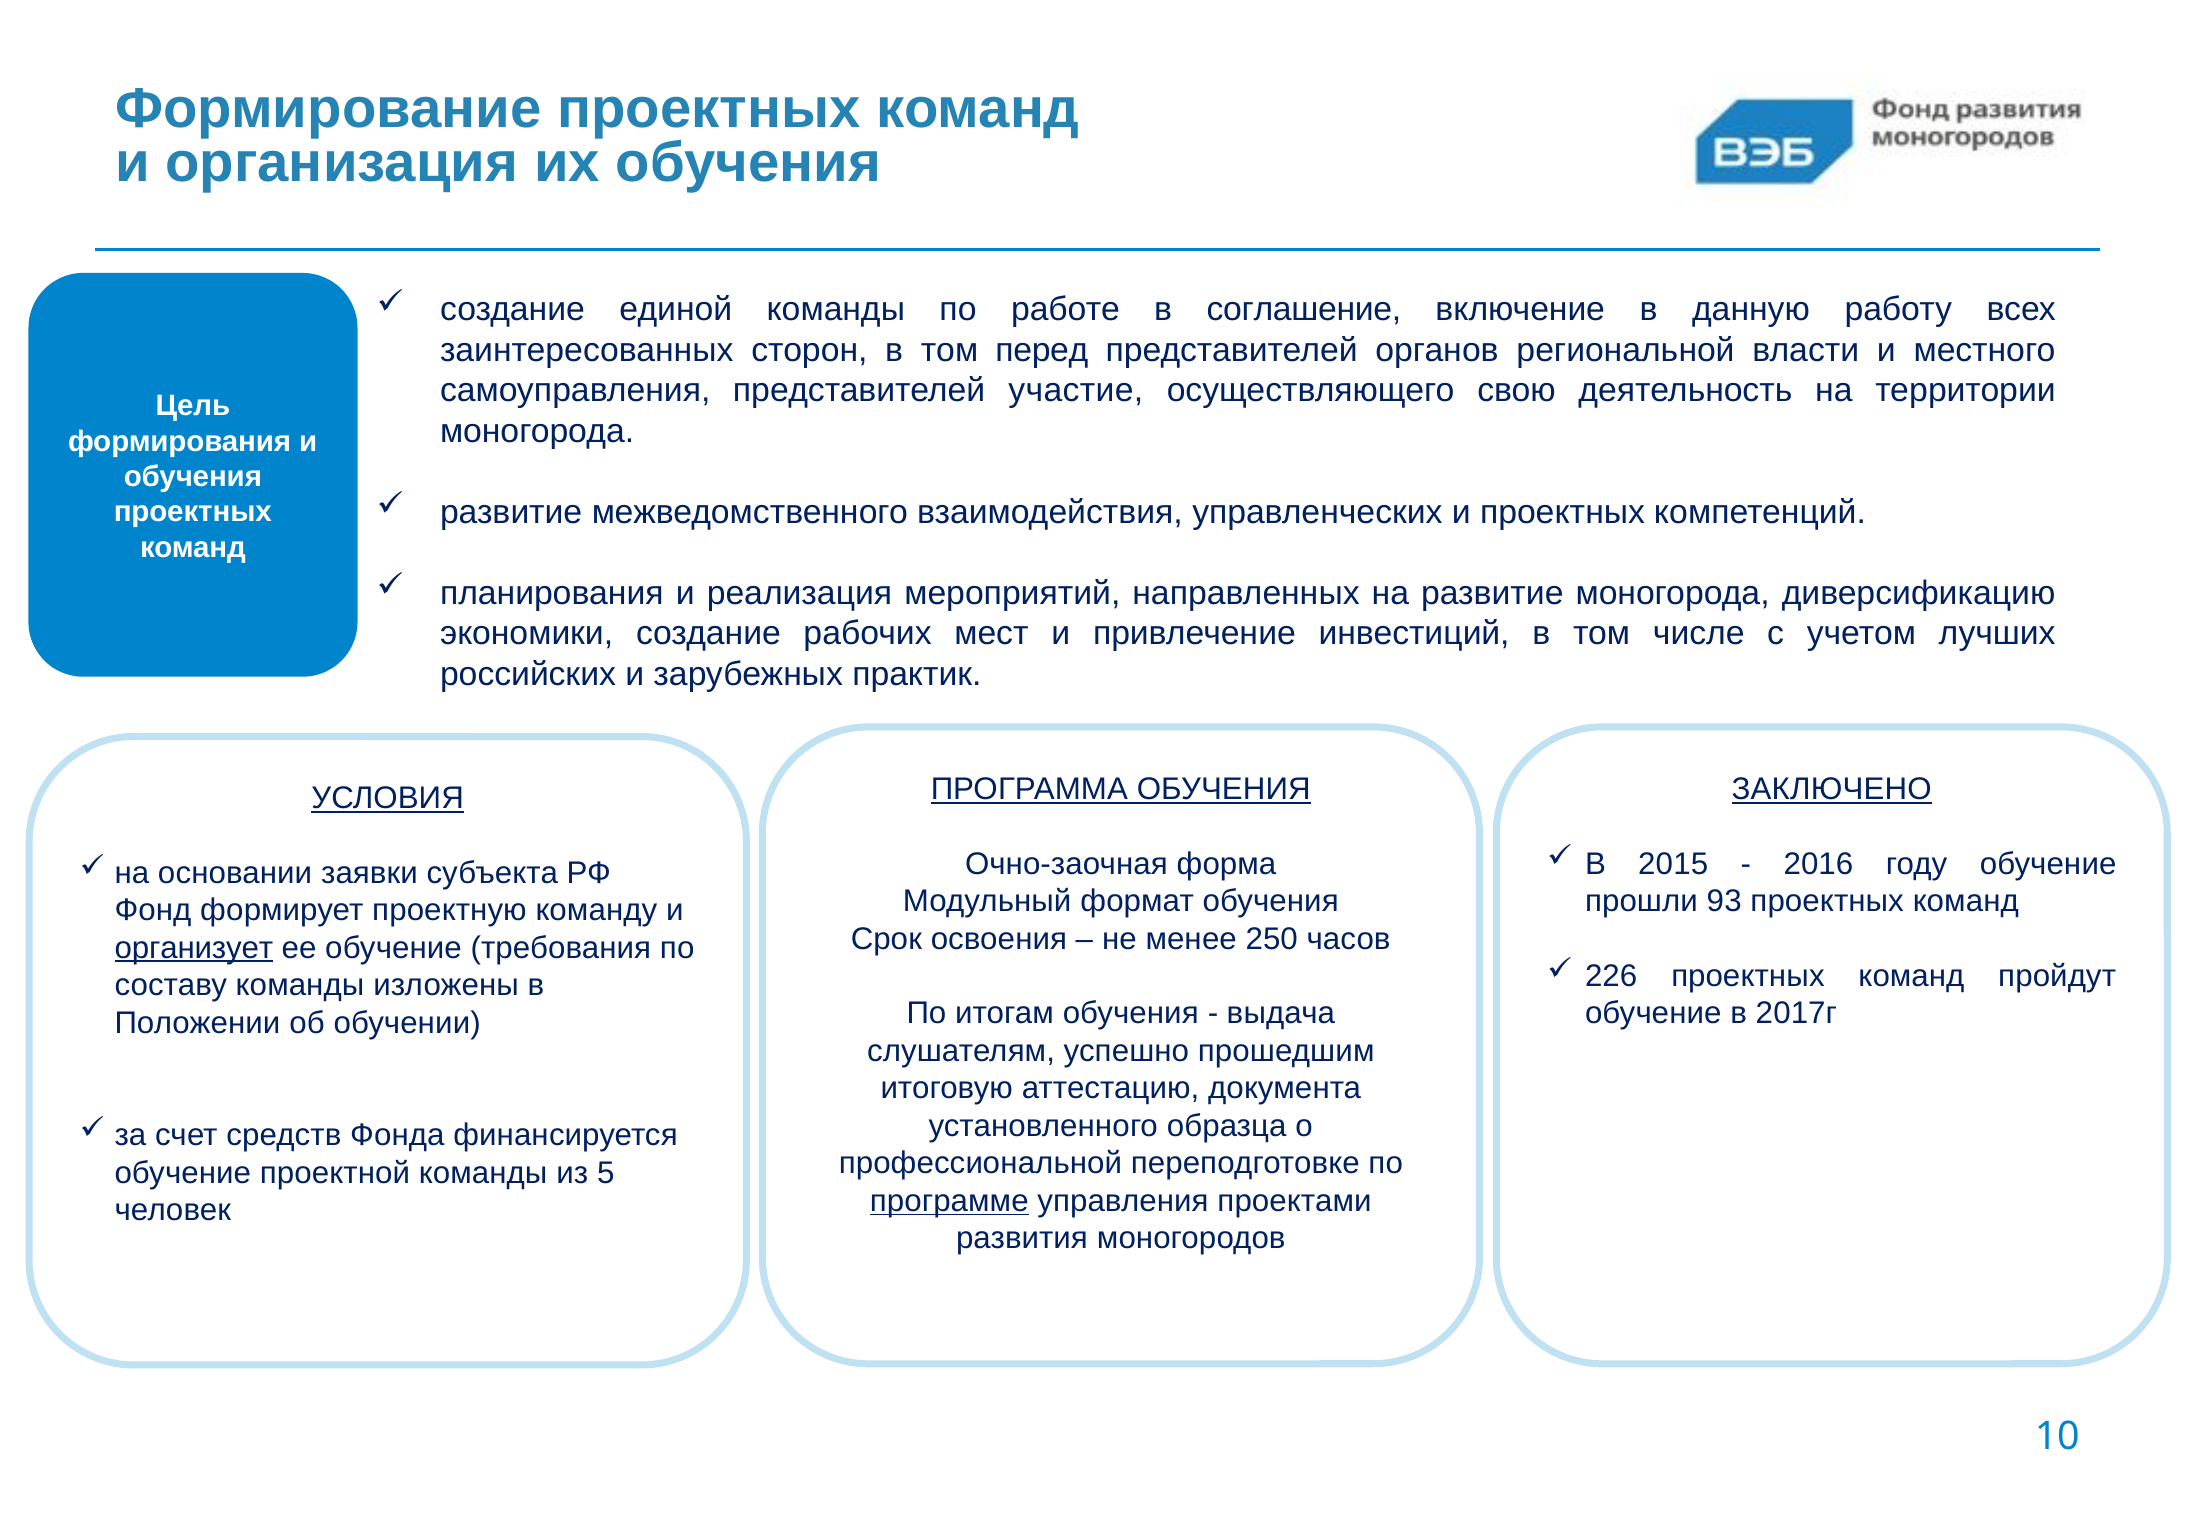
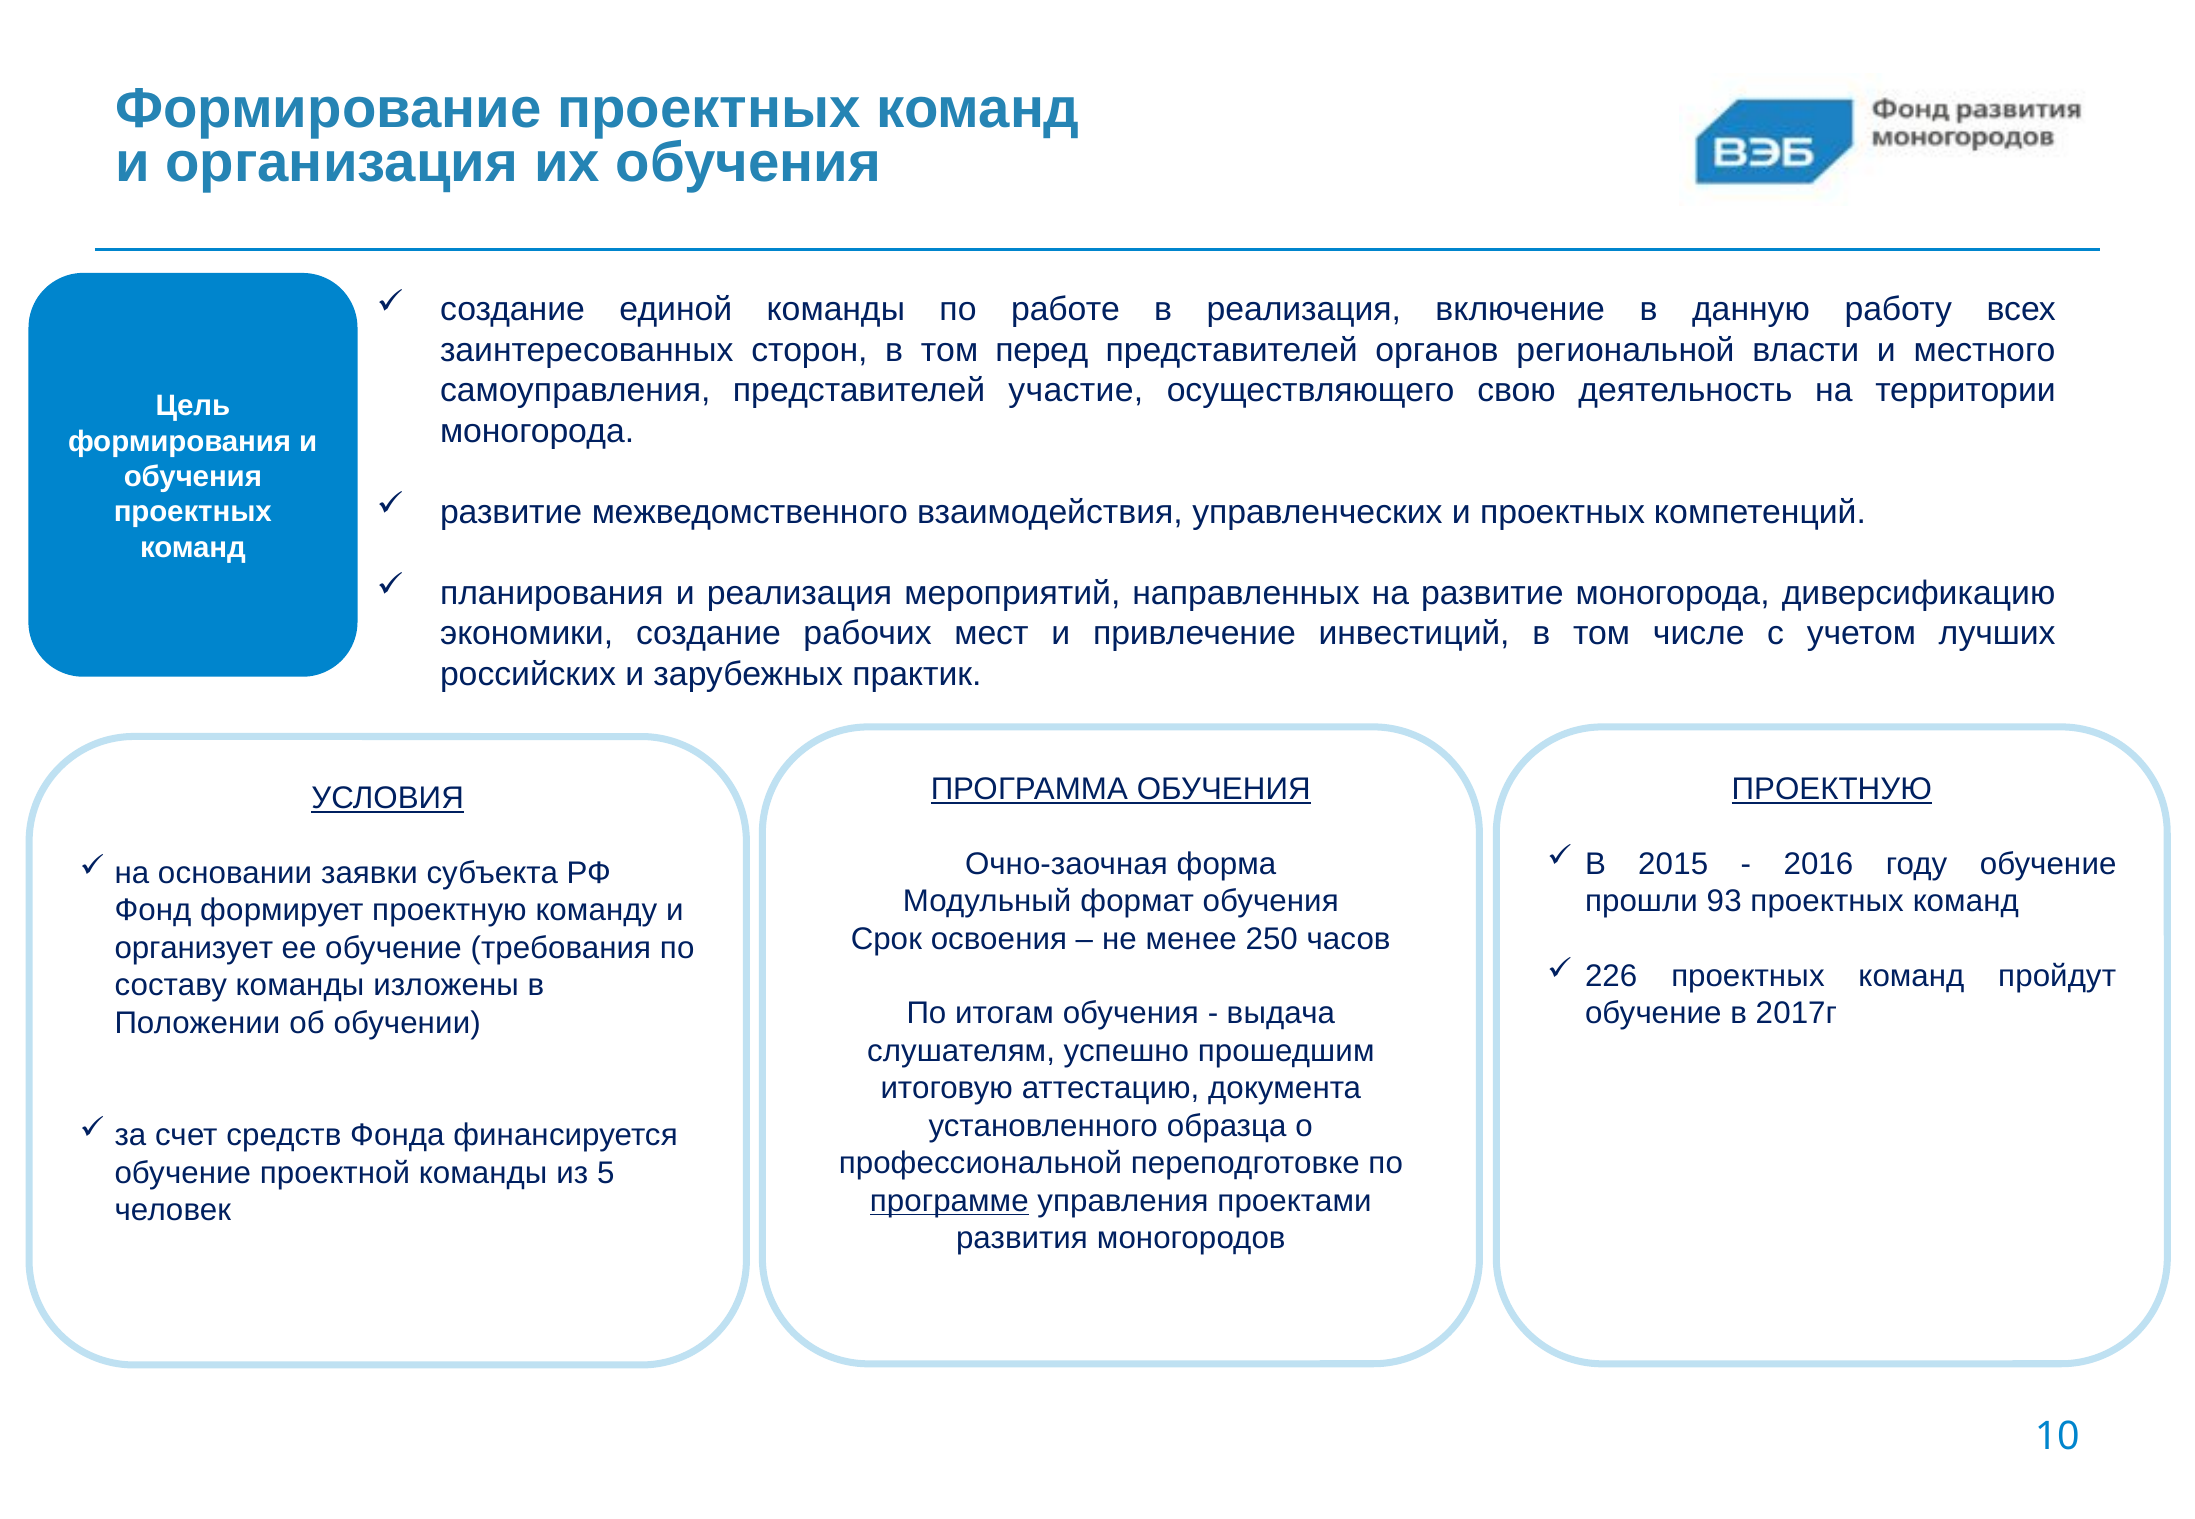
в соглашение: соглашение -> реализация
ЗАКЛЮЧЕНО at (1832, 789): ЗАКЛЮЧЕНО -> ПРОЕКТНУЮ
организует underline: present -> none
